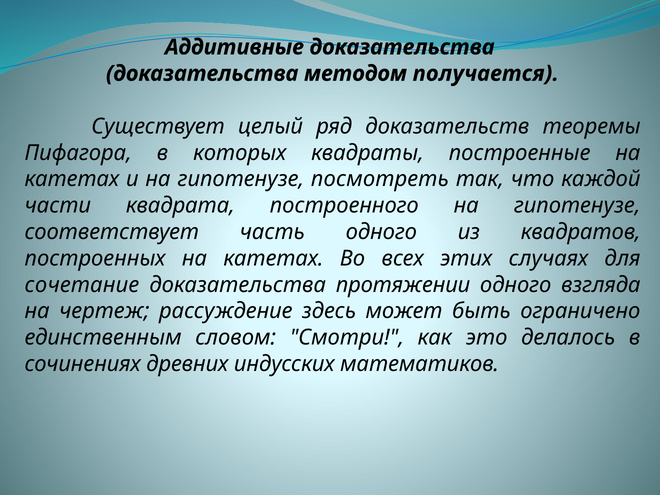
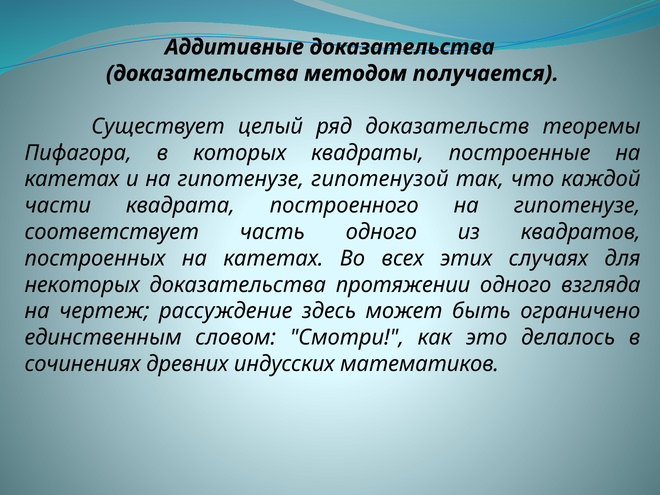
посмотреть: посмотреть -> гипотенузой
сочетание: сочетание -> некоторых
